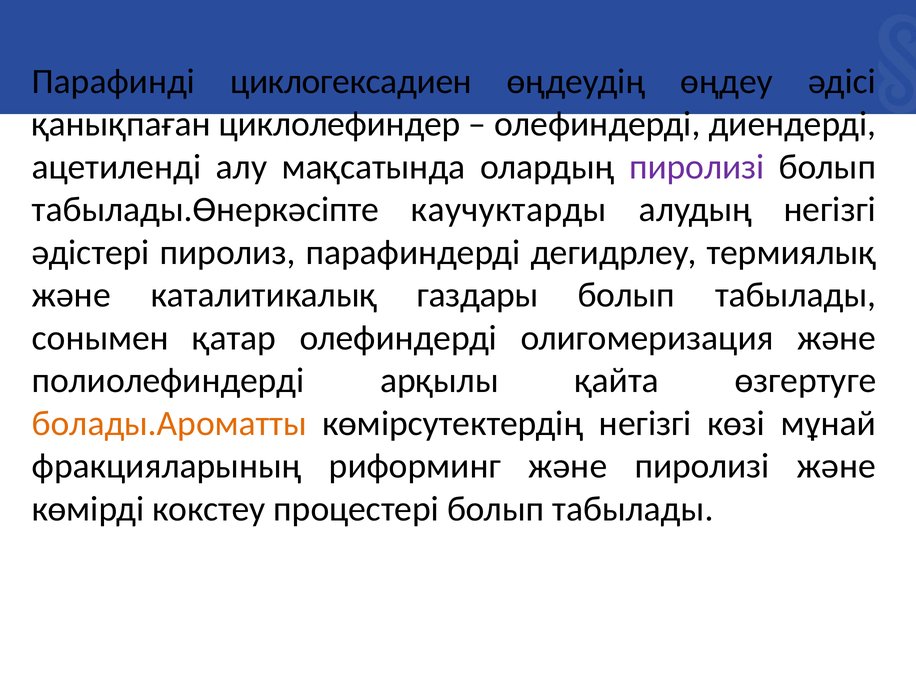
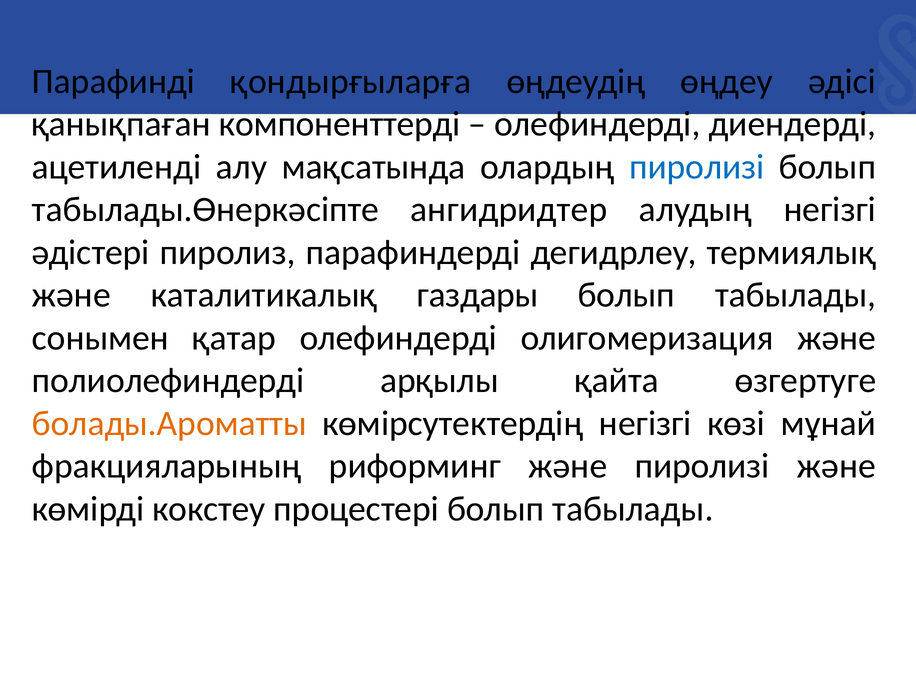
циклогексадиен: циклогексадиен -> қондырғыларға
циклолефиндер: циклолефиндер -> компоненттерді
пиролизі at (697, 167) colour: purple -> blue
каучуктарды: каучуктарды -> ангидридтер
